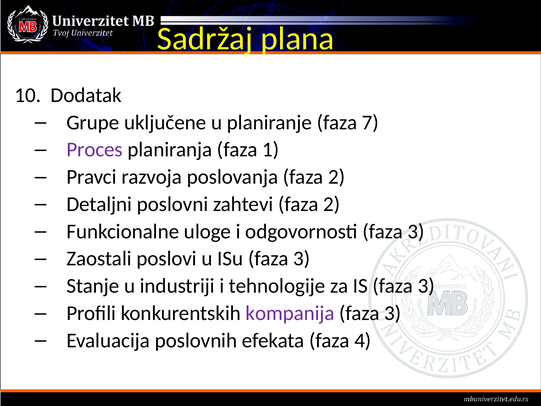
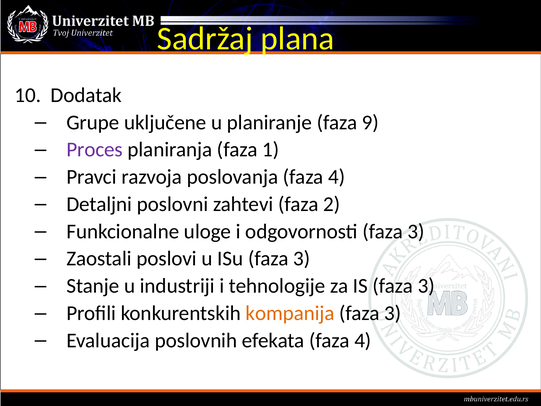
7: 7 -> 9
poslovanja faza 2: 2 -> 4
kompanija colour: purple -> orange
